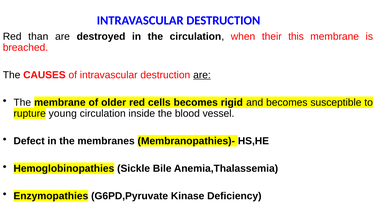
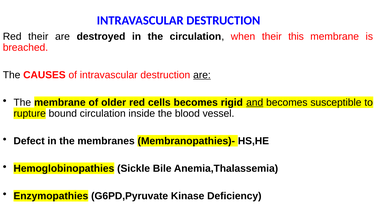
Red than: than -> their
and underline: none -> present
young: young -> bound
